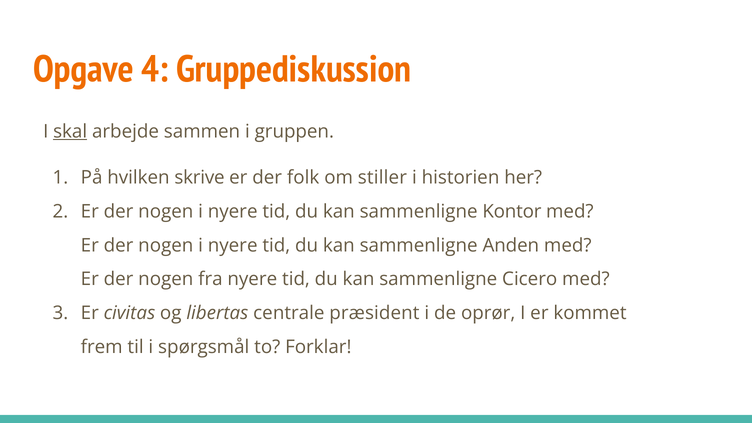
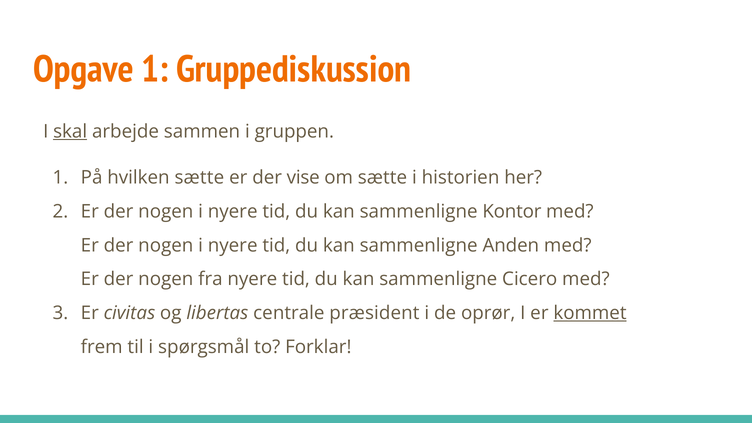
Opgave 4: 4 -> 1
hvilken skrive: skrive -> sætte
folk: folk -> vise
om stiller: stiller -> sætte
kommet underline: none -> present
